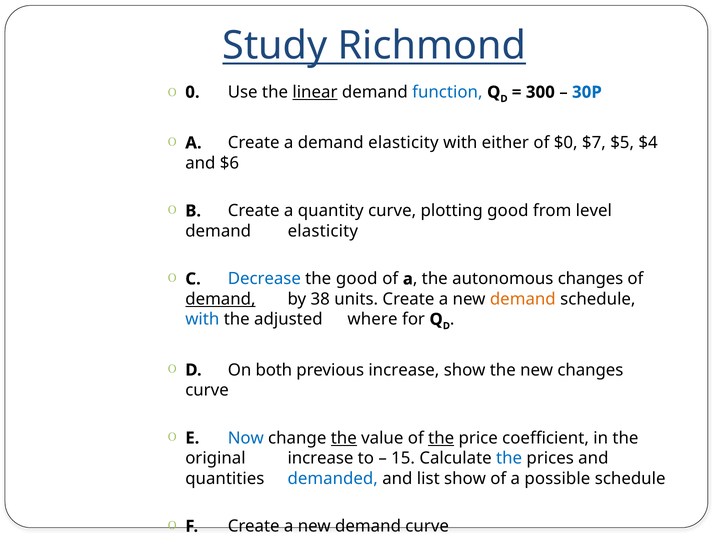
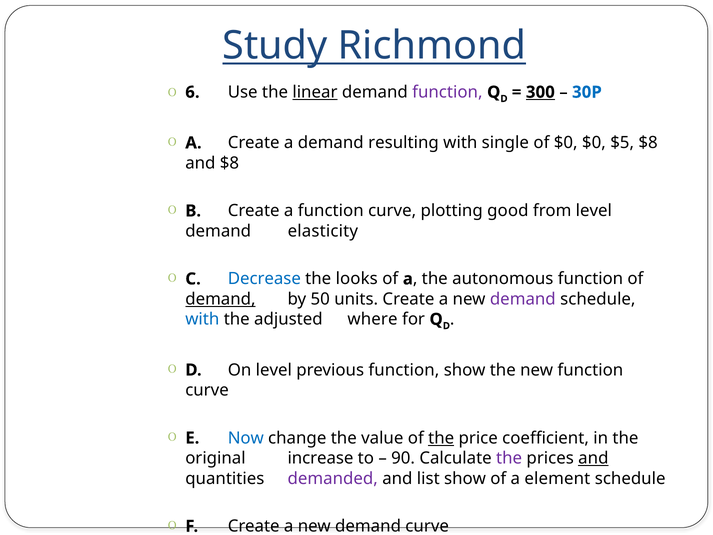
0: 0 -> 6
function at (447, 92) colour: blue -> purple
300 underline: none -> present
a demand elasticity: elasticity -> resulting
either: either -> single
$0 $7: $7 -> $0
$5 $4: $4 -> $8
and $6: $6 -> $8
a quantity: quantity -> function
the good: good -> looks
autonomous changes: changes -> function
38: 38 -> 50
demand at (523, 299) colour: orange -> purple
On both: both -> level
previous increase: increase -> function
new changes: changes -> function
the at (344, 438) underline: present -> none
15: 15 -> 90
the at (509, 458) colour: blue -> purple
and at (593, 458) underline: none -> present
demanded colour: blue -> purple
possible: possible -> element
